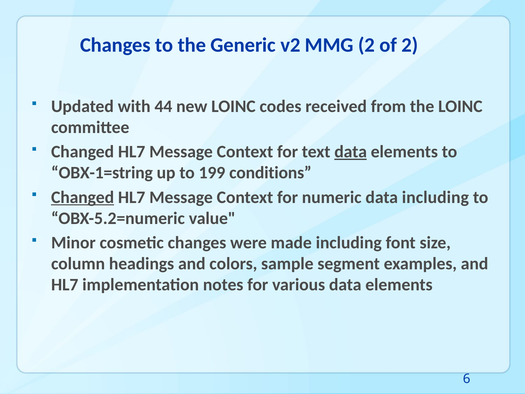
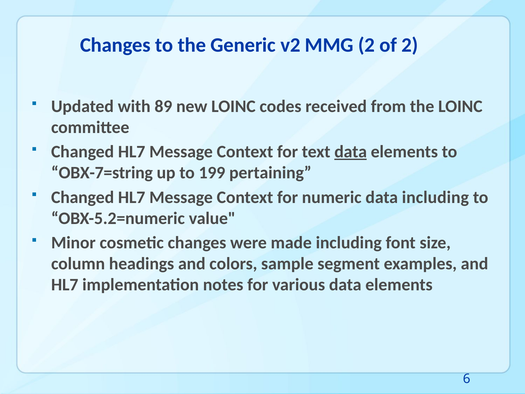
44: 44 -> 89
OBX-1=string: OBX-1=string -> OBX-7=string
conditions: conditions -> pertaining
Changed at (83, 197) underline: present -> none
